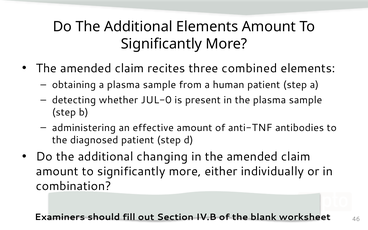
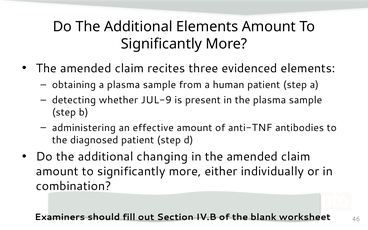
combined: combined -> evidenced
JUL-0: JUL-0 -> JUL-9
